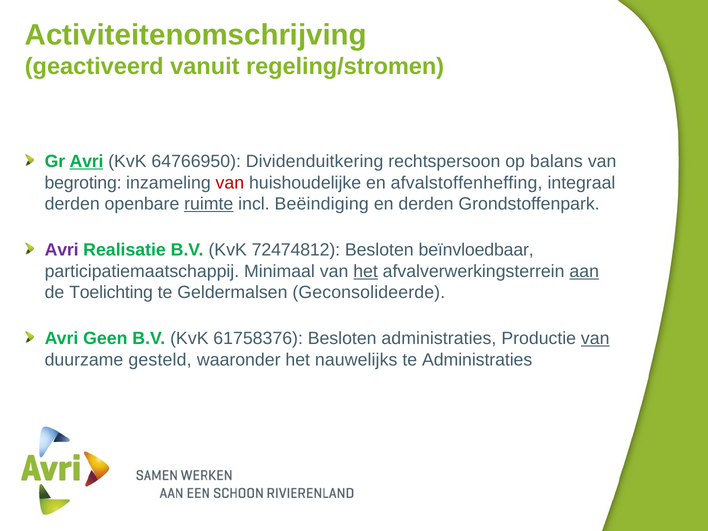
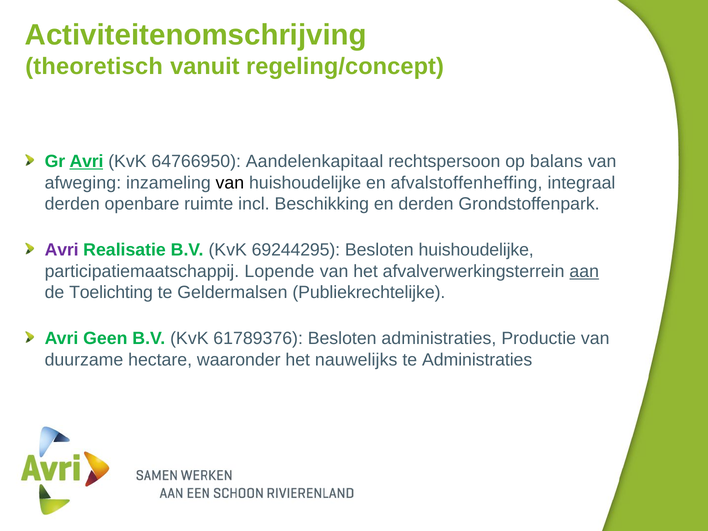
geactiveerd: geactiveerd -> theoretisch
regeling/stromen: regeling/stromen -> regeling/concept
Dividenduitkering: Dividenduitkering -> Aandelenkapitaal
begroting: begroting -> afweging
van at (230, 183) colour: red -> black
ruimte underline: present -> none
Beëindiging: Beëindiging -> Beschikking
72474812: 72474812 -> 69244295
Besloten beïnvloedbaar: beïnvloedbaar -> huishoudelijke
Minimaal: Minimaal -> Lopende
het at (366, 271) underline: present -> none
Geconsolideerde: Geconsolideerde -> Publiekrechtelijke
61758376: 61758376 -> 61789376
van at (595, 338) underline: present -> none
gesteld: gesteld -> hectare
